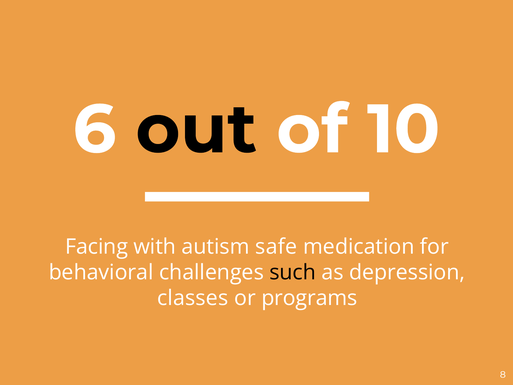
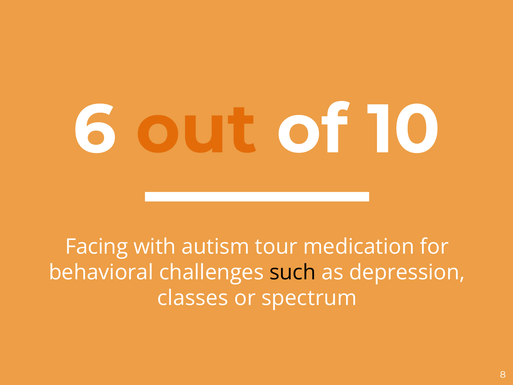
out colour: black -> orange
safe: safe -> tour
programs: programs -> spectrum
